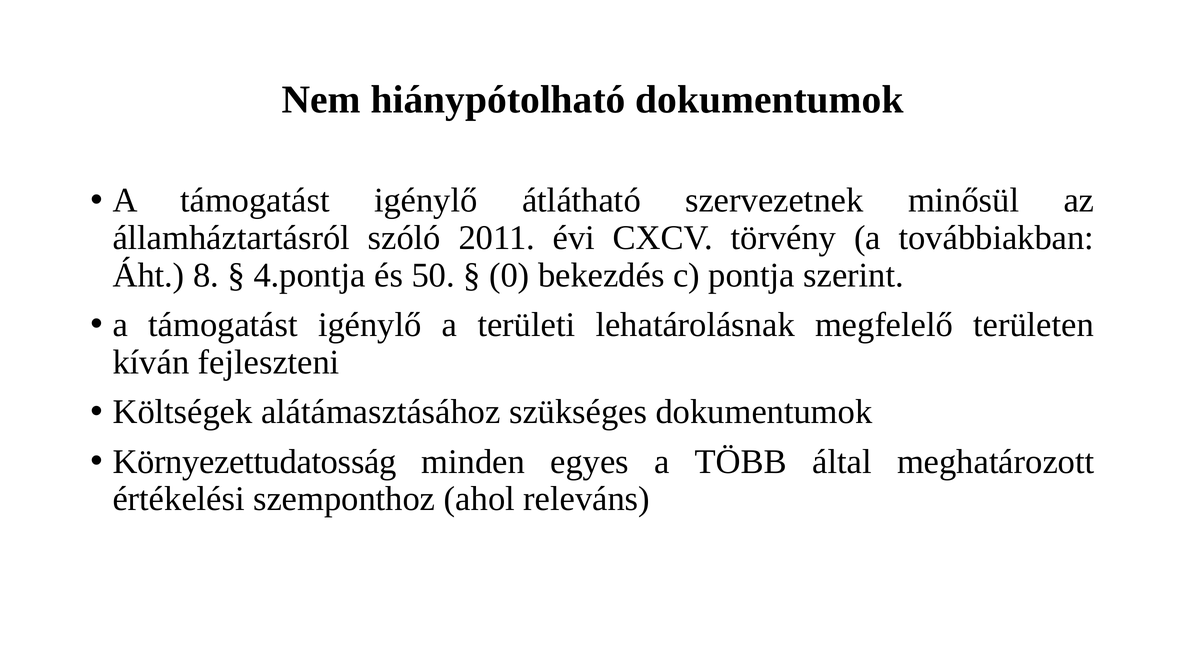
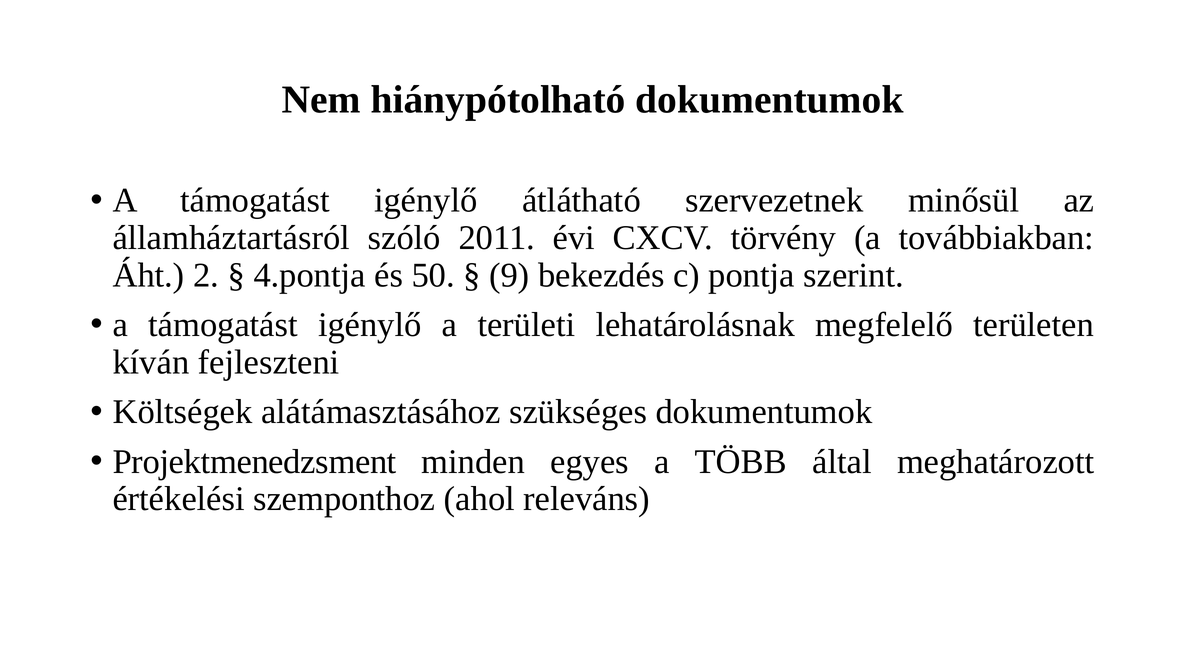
8: 8 -> 2
0: 0 -> 9
Környezettudatosság: Környezettudatosság -> Projektmenedzsment
